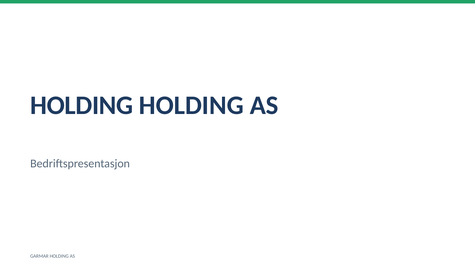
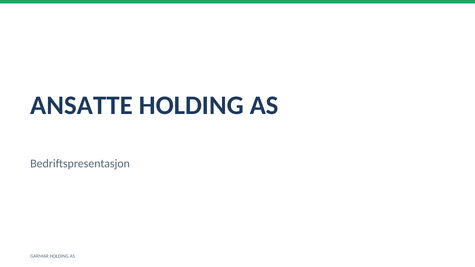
HOLDING at (82, 105): HOLDING -> ANSATTE
